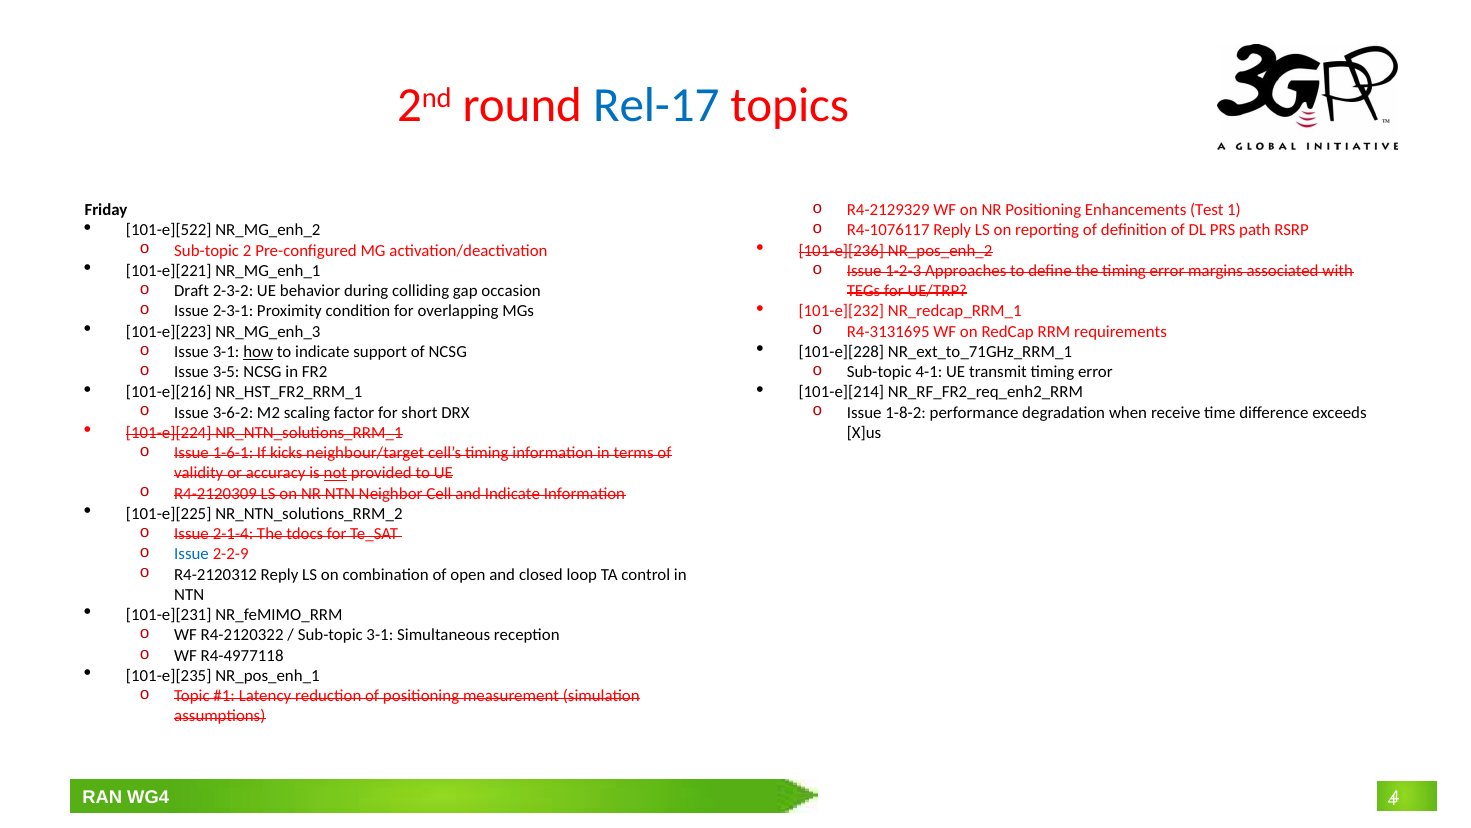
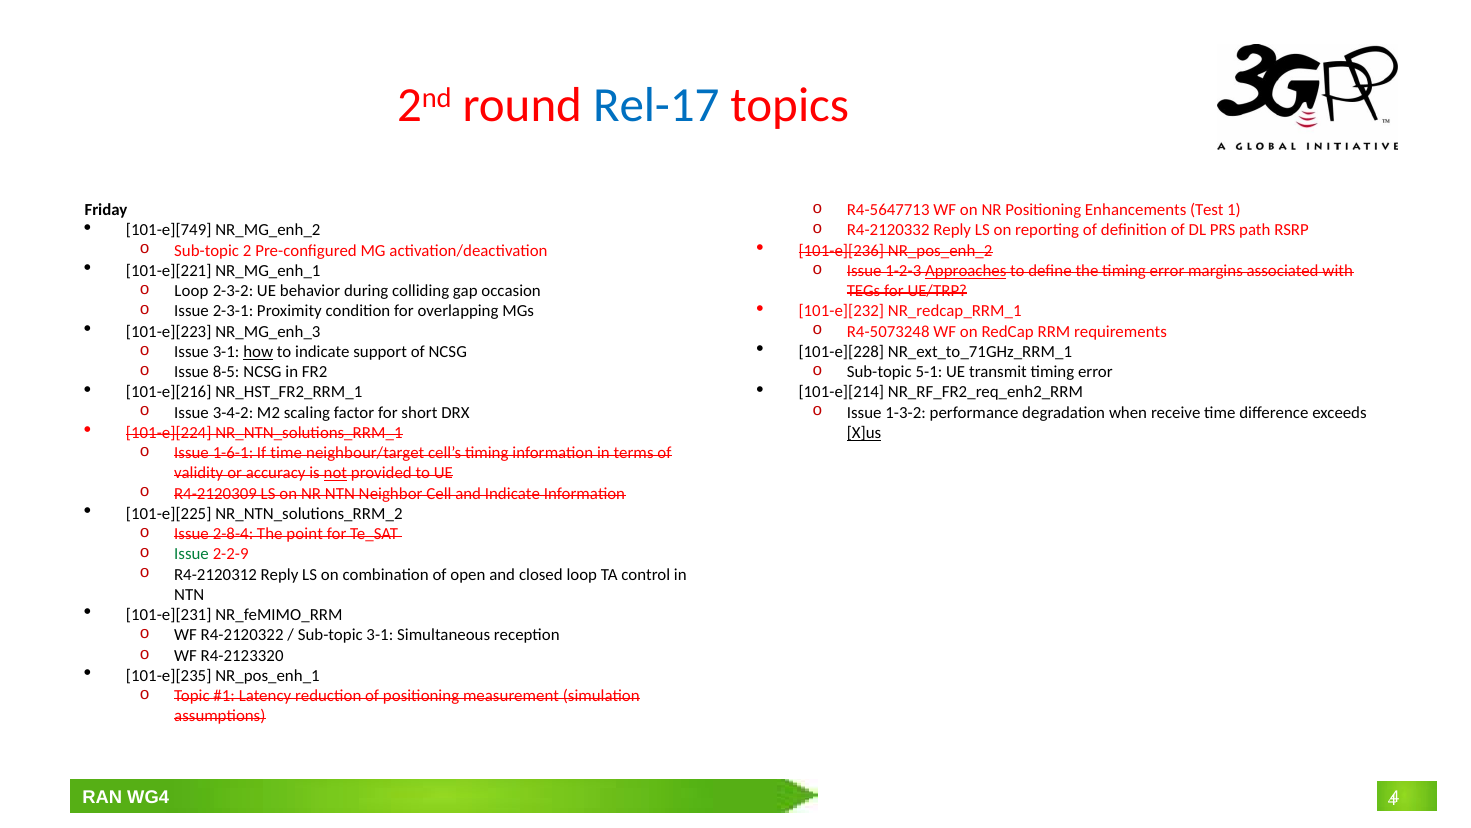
R4-2129329: R4-2129329 -> R4-5647713
101-e][522: 101-e][522 -> 101-e][749
R4-1076117: R4-1076117 -> R4-2120332
Approaches underline: none -> present
Draft at (192, 291): Draft -> Loop
R4-3131695: R4-3131695 -> R4-5073248
3-5: 3-5 -> 8-5
4-1: 4-1 -> 5-1
3-6-2: 3-6-2 -> 3-4-2
1-8-2: 1-8-2 -> 1-3-2
X]us underline: none -> present
If kicks: kicks -> time
2-1-4: 2-1-4 -> 2-8-4
tdocs: tdocs -> point
Issue at (192, 554) colour: blue -> green
R4-4977118: R4-4977118 -> R4-2123320
